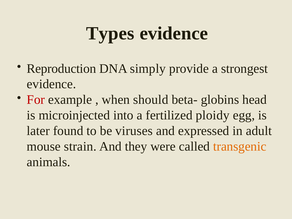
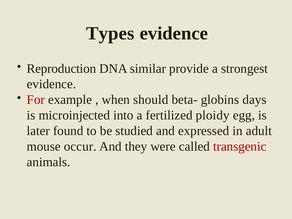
simply: simply -> similar
head: head -> days
viruses: viruses -> studied
strain: strain -> occur
transgenic colour: orange -> red
